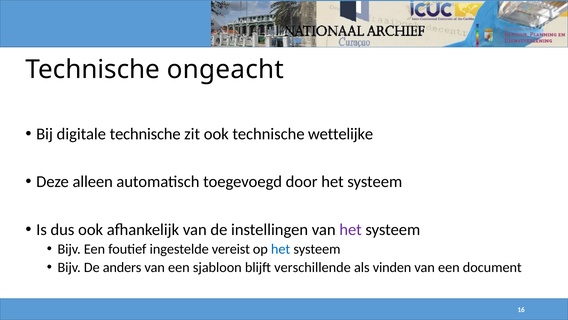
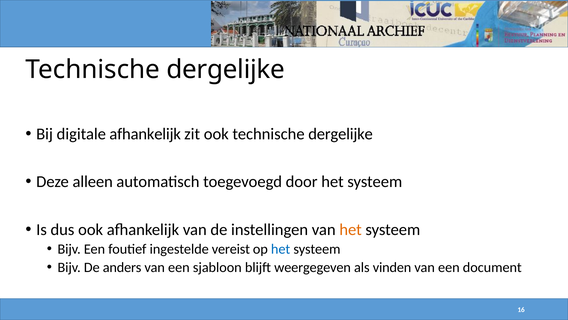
ongeacht at (225, 70): ongeacht -> dergelijke
digitale technische: technische -> afhankelijk
ook technische wettelijke: wettelijke -> dergelijke
het at (351, 229) colour: purple -> orange
verschillende: verschillende -> weergegeven
